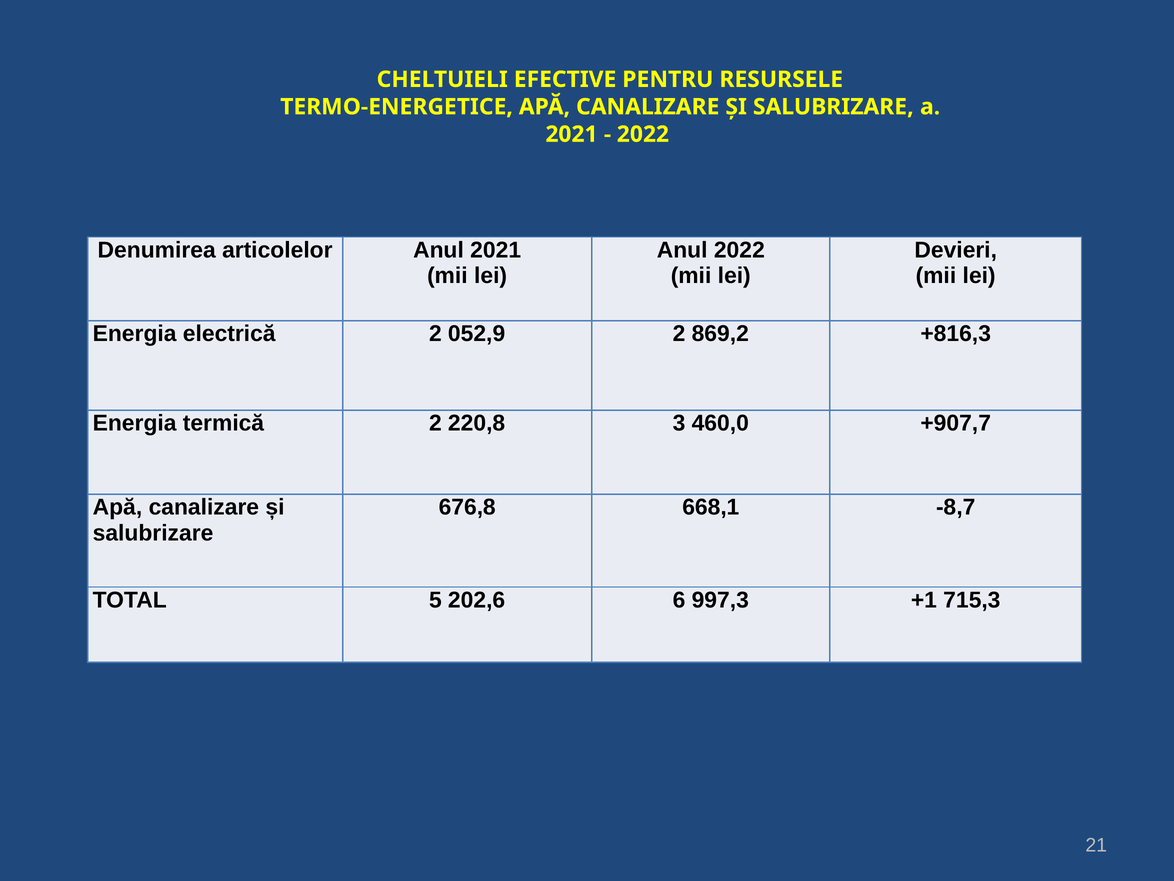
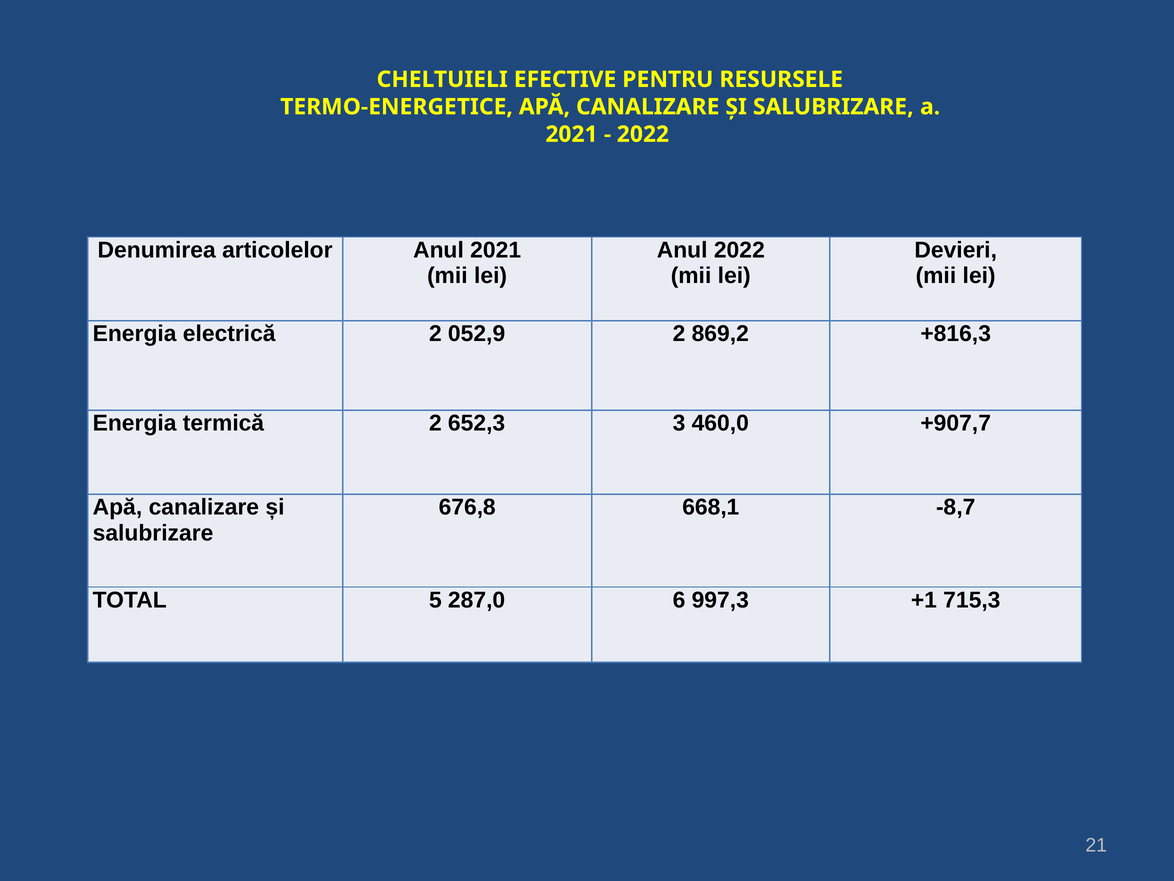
220,8: 220,8 -> 652,3
202,6: 202,6 -> 287,0
